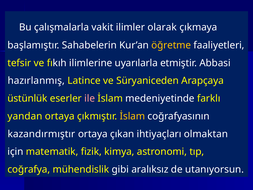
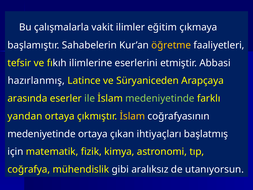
olarak: olarak -> eğitim
uyarılarla: uyarılarla -> eserlerini
üstünlük: üstünlük -> arasında
ile colour: pink -> light green
medeniyetinde at (160, 98) colour: white -> light green
kazandırmıştır at (41, 134): kazandırmıştır -> medeniyetinde
olmaktan: olmaktan -> başlatmış
